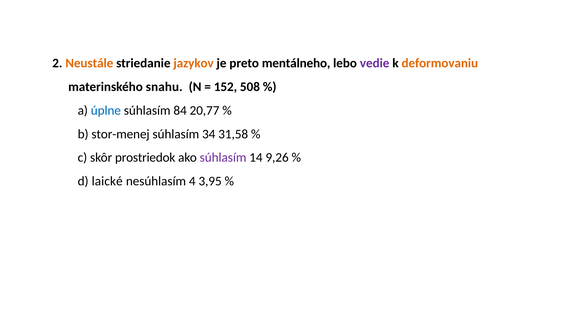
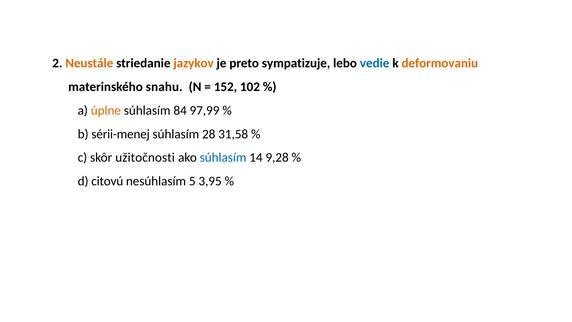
mentálneho: mentálneho -> sympatizuje
vedie colour: purple -> blue
508: 508 -> 102
úplne colour: blue -> orange
20,77: 20,77 -> 97,99
stor-menej: stor-menej -> sérii-menej
34: 34 -> 28
prostriedok: prostriedok -> užitočnosti
súhlasím at (223, 157) colour: purple -> blue
9,26: 9,26 -> 9,28
laické: laické -> citovú
4: 4 -> 5
